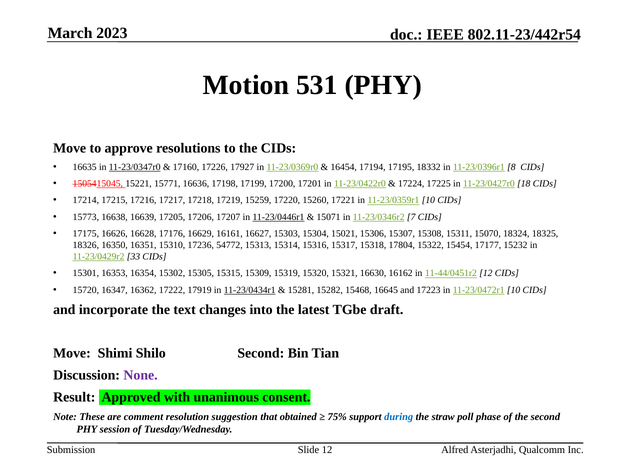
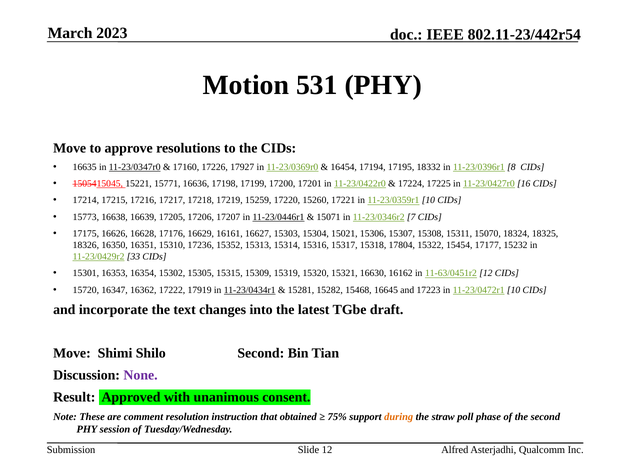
18: 18 -> 16
54772: 54772 -> 15352
11-44/0451r2: 11-44/0451r2 -> 11-63/0451r2
suggestion: suggestion -> instruction
during colour: blue -> orange
